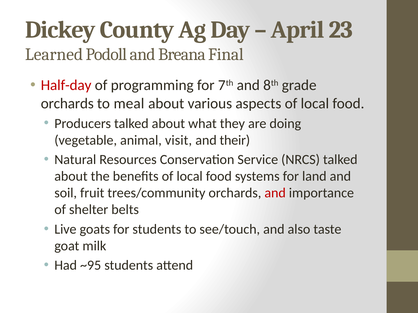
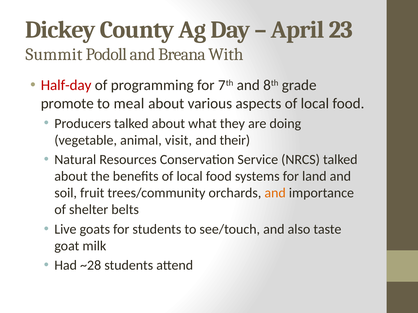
Learned: Learned -> Summit
Final: Final -> With
orchards at (67, 104): orchards -> promote
and at (275, 193) colour: red -> orange
~95: ~95 -> ~28
